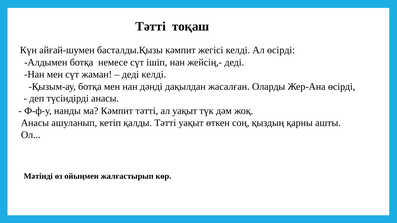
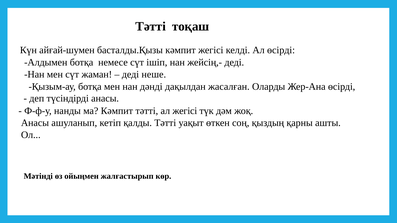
деді келді: келді -> неше
ал уақыт: уақыт -> жегісі
